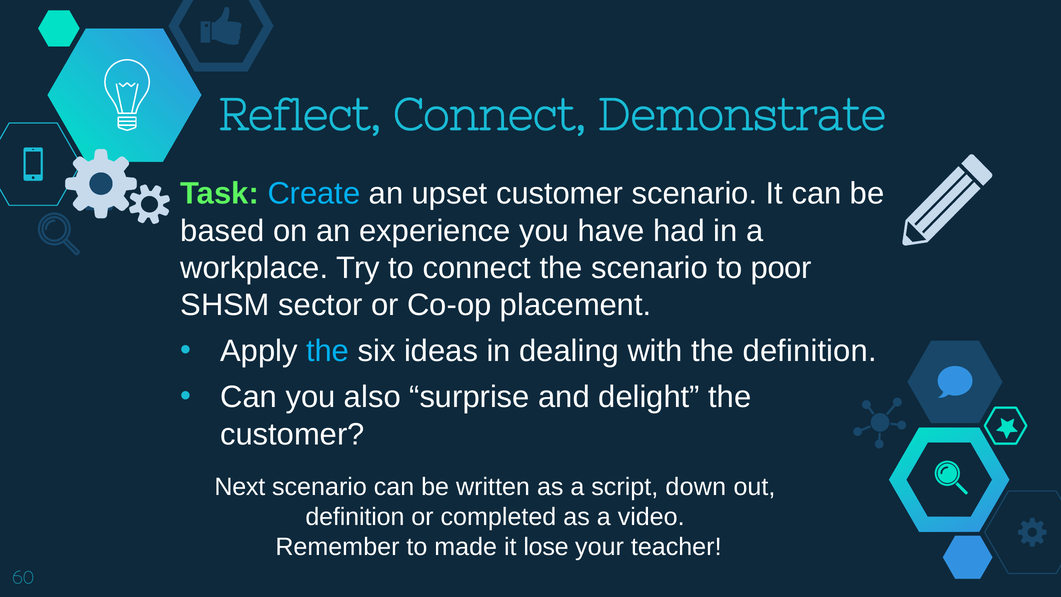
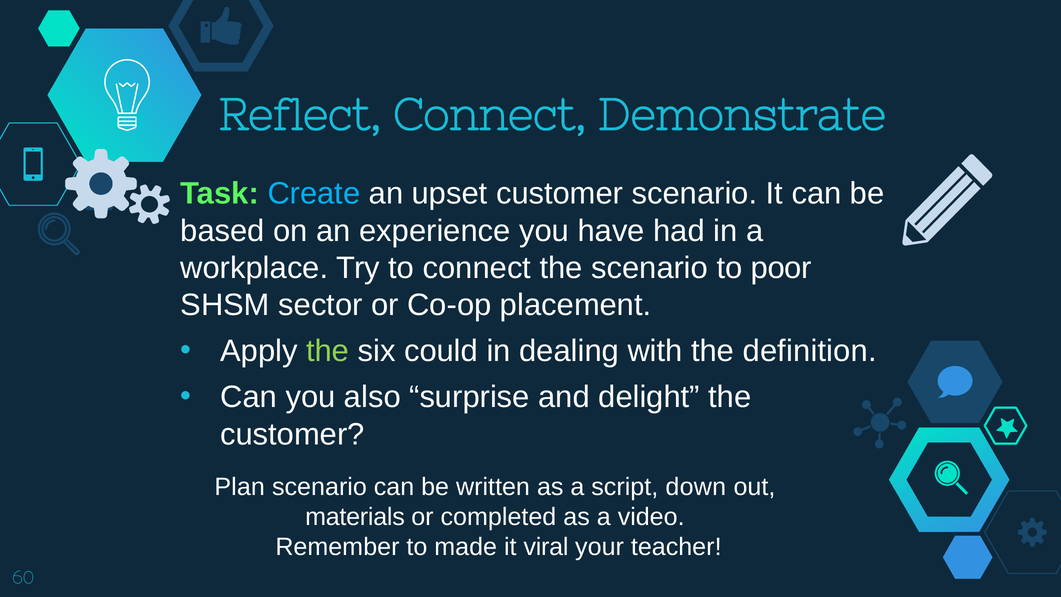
the at (328, 351) colour: light blue -> light green
ideas: ideas -> could
Next: Next -> Plan
definition at (355, 517): definition -> materials
lose: lose -> viral
